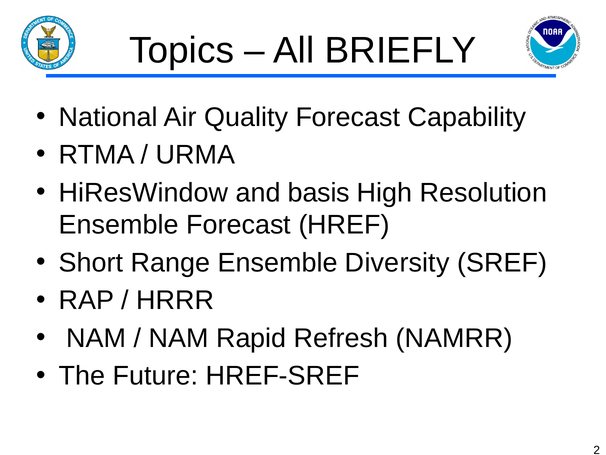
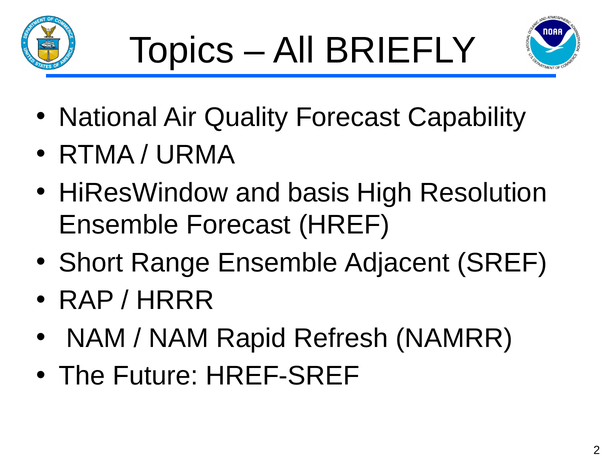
Diversity: Diversity -> Adjacent
